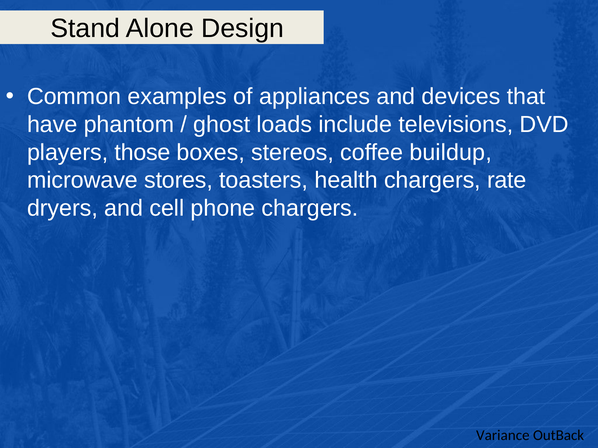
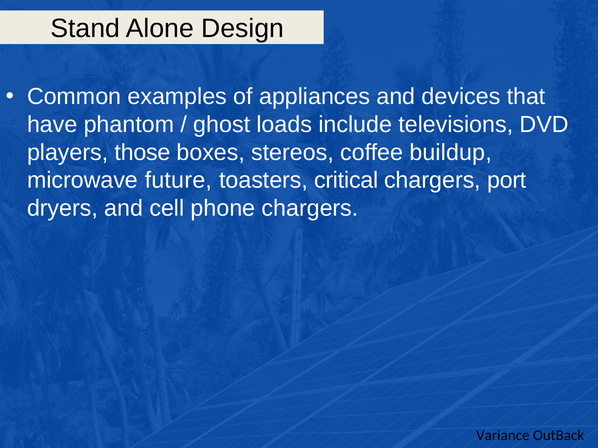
stores: stores -> future
health: health -> critical
rate: rate -> port
